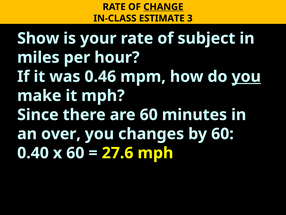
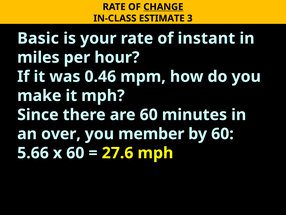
Show: Show -> Basic
subject: subject -> instant
you at (246, 76) underline: present -> none
changes: changes -> member
0.40: 0.40 -> 5.66
